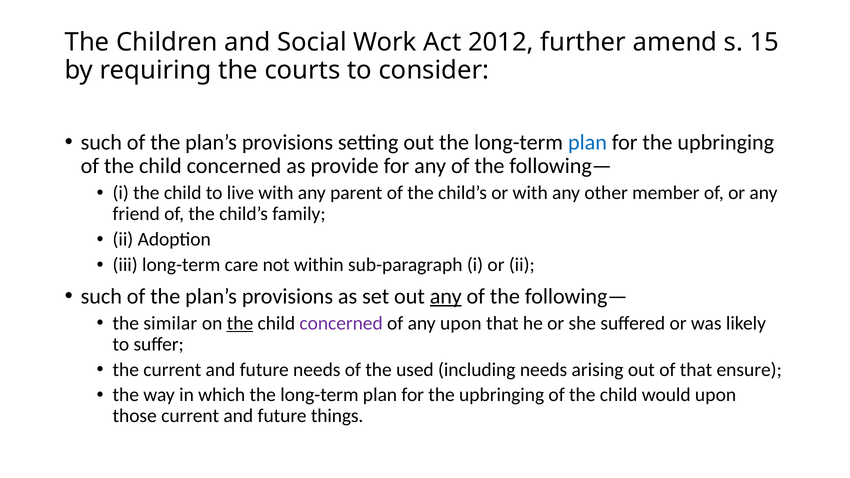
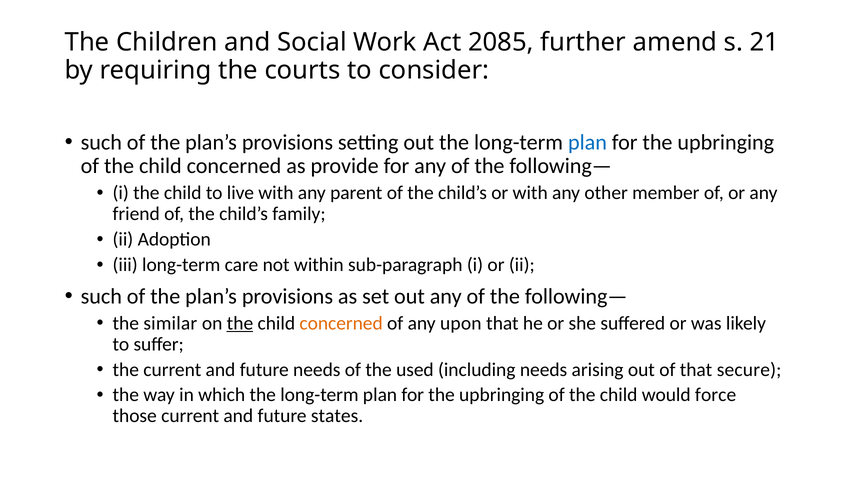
2012: 2012 -> 2085
15: 15 -> 21
any at (446, 296) underline: present -> none
concerned at (341, 323) colour: purple -> orange
ensure: ensure -> secure
would upon: upon -> force
things: things -> states
